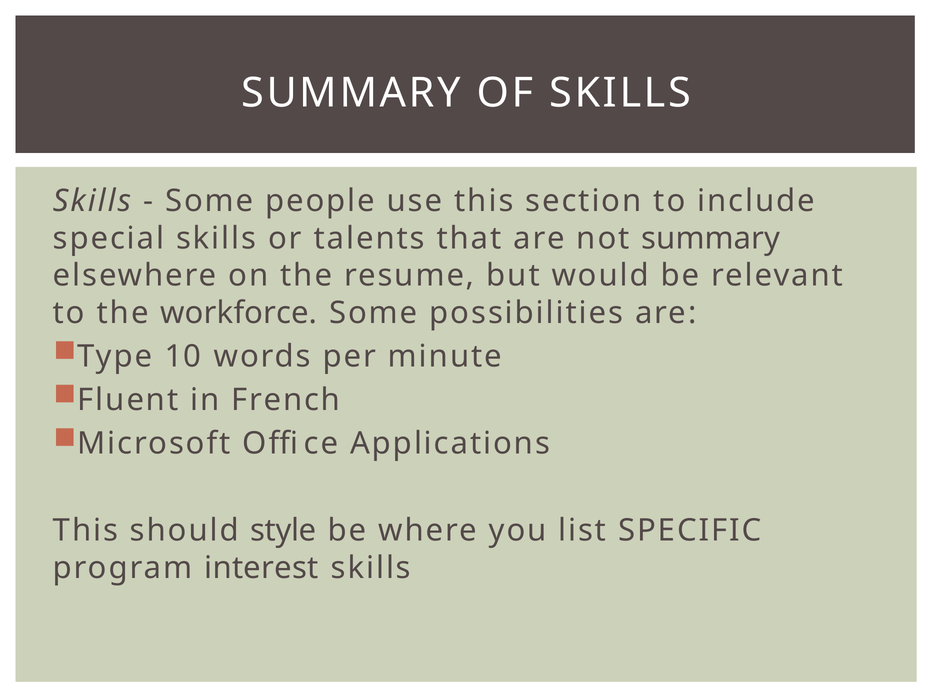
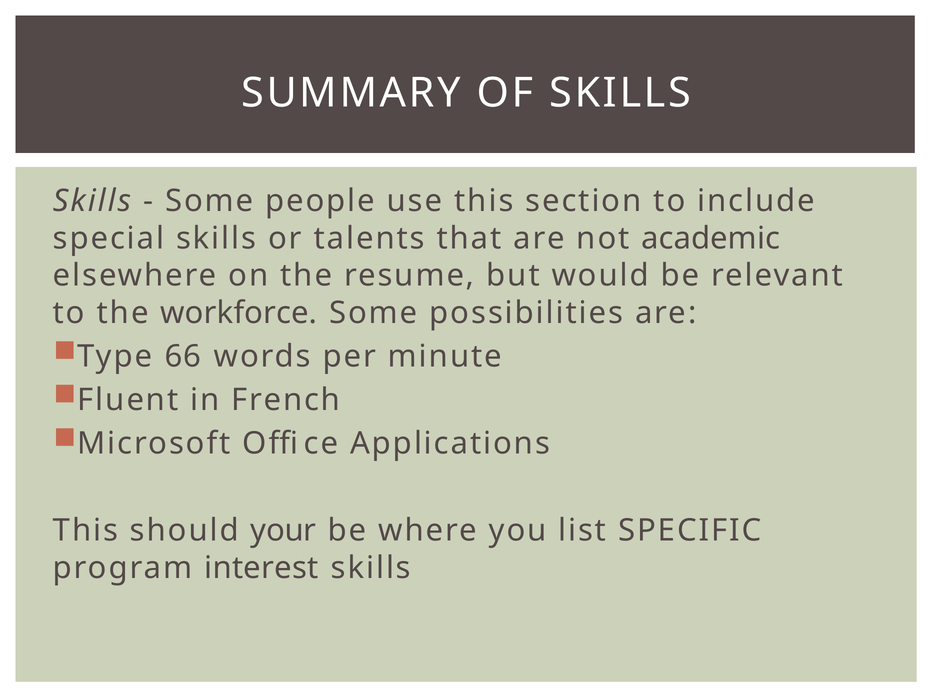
not summary: summary -> academic
10: 10 -> 66
style: style -> your
